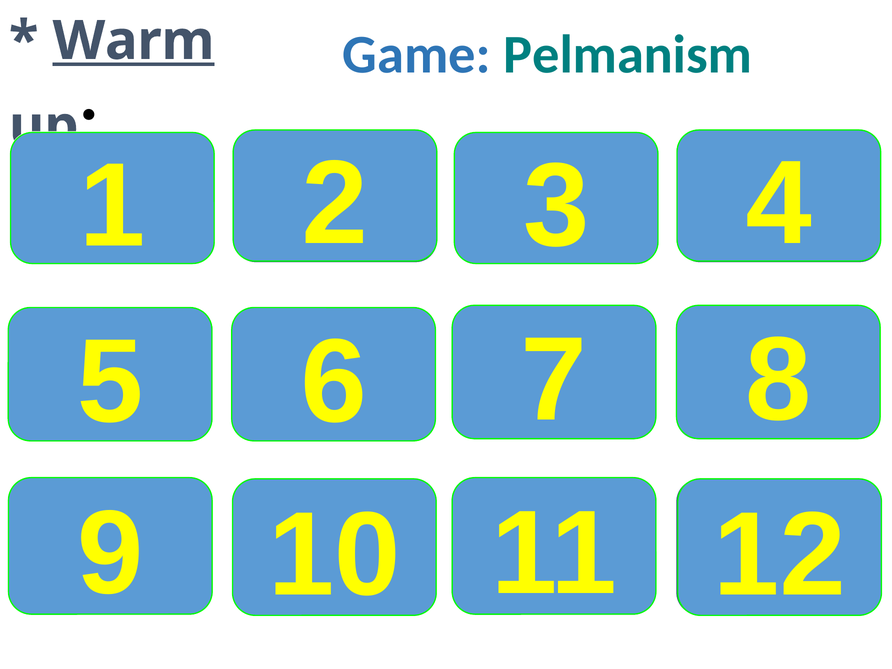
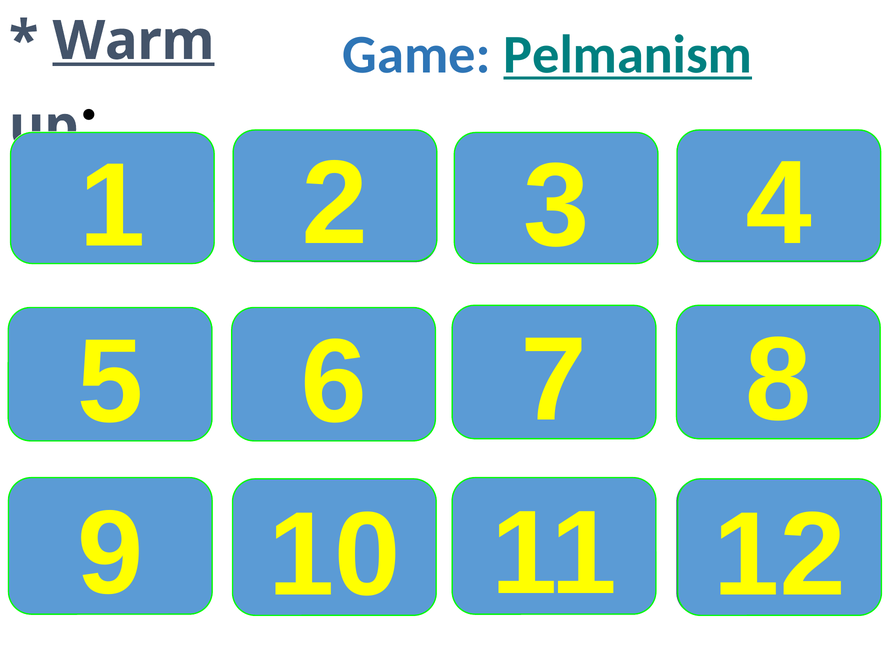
Pelmanism underline: none -> present
